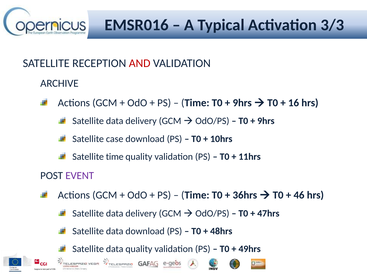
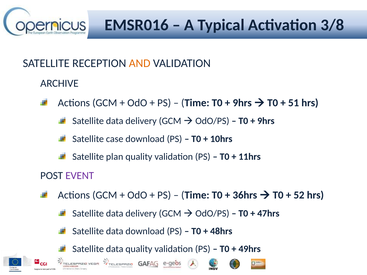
3/3: 3/3 -> 3/8
AND colour: red -> orange
16: 16 -> 51
Satellite time: time -> plan
46: 46 -> 52
